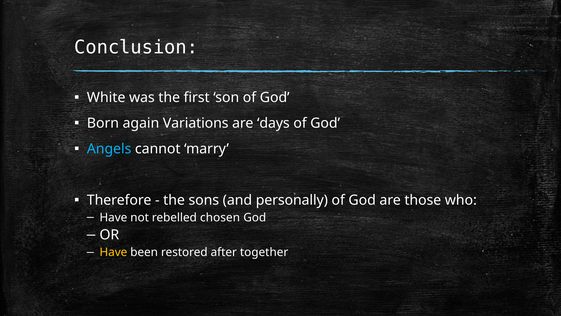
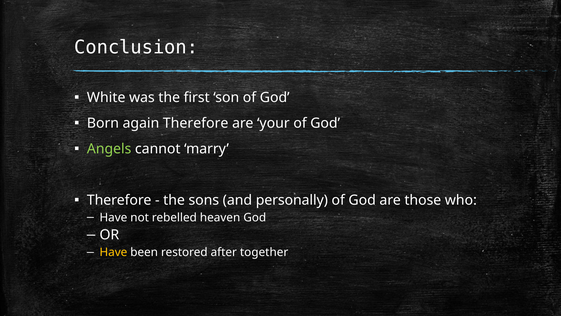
again Variations: Variations -> Therefore
days: days -> your
Angels colour: light blue -> light green
chosen: chosen -> heaven
